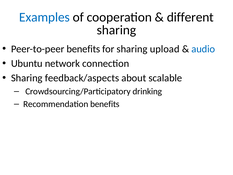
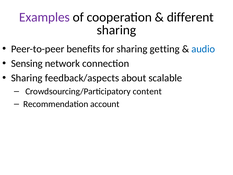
Examples colour: blue -> purple
upload: upload -> getting
Ubuntu: Ubuntu -> Sensing
drinking: drinking -> content
Recommendation benefits: benefits -> account
